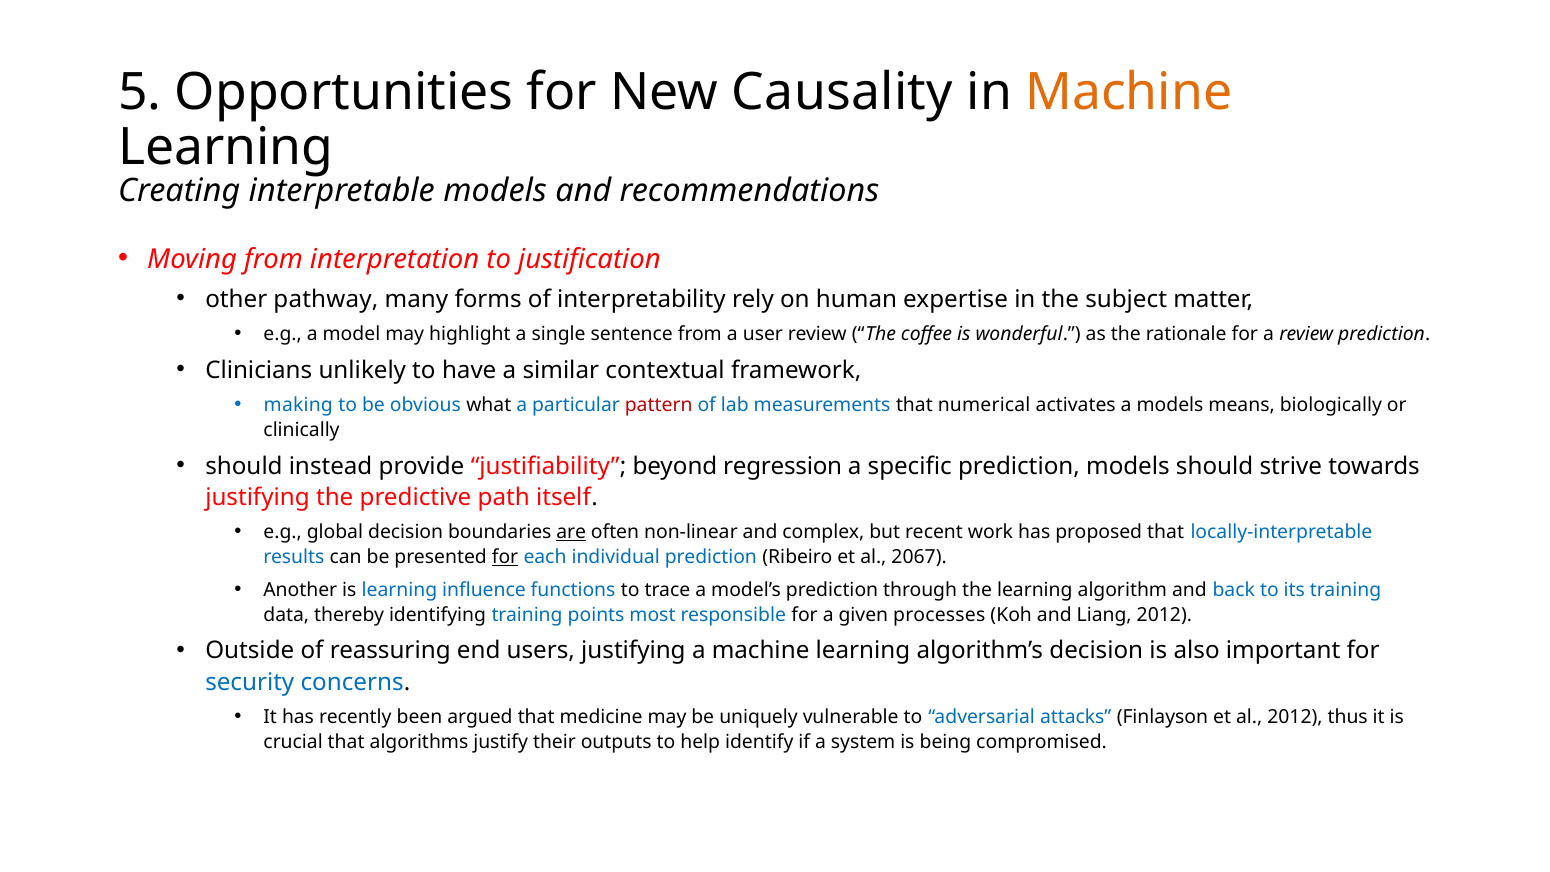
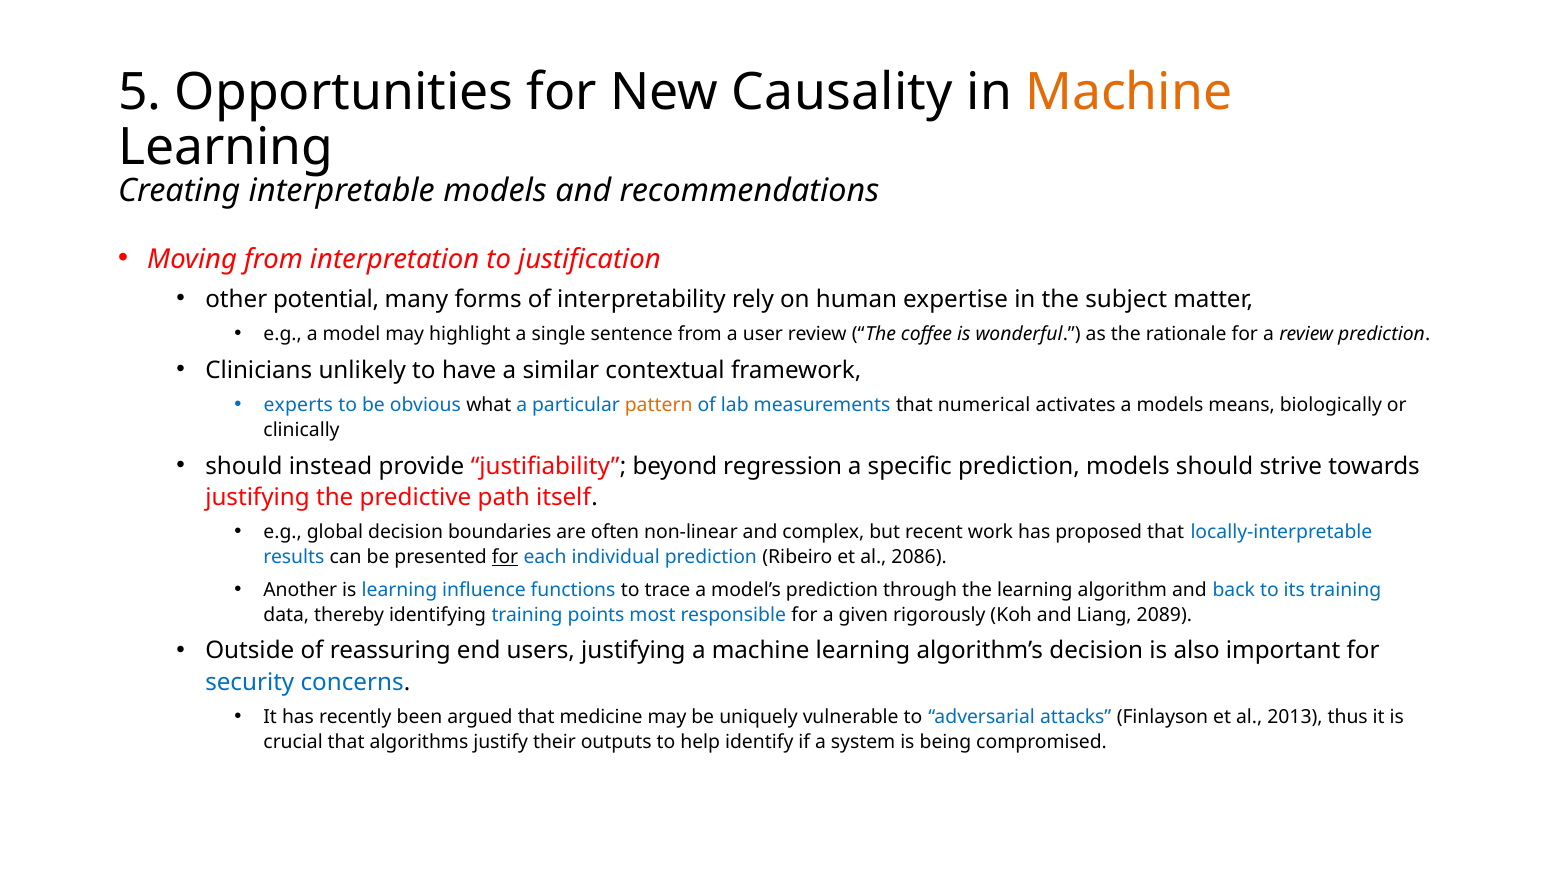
pathway: pathway -> potential
making: making -> experts
pattern colour: red -> orange
are underline: present -> none
2067: 2067 -> 2086
processes: processes -> rigorously
Liang 2012: 2012 -> 2089
al 2012: 2012 -> 2013
